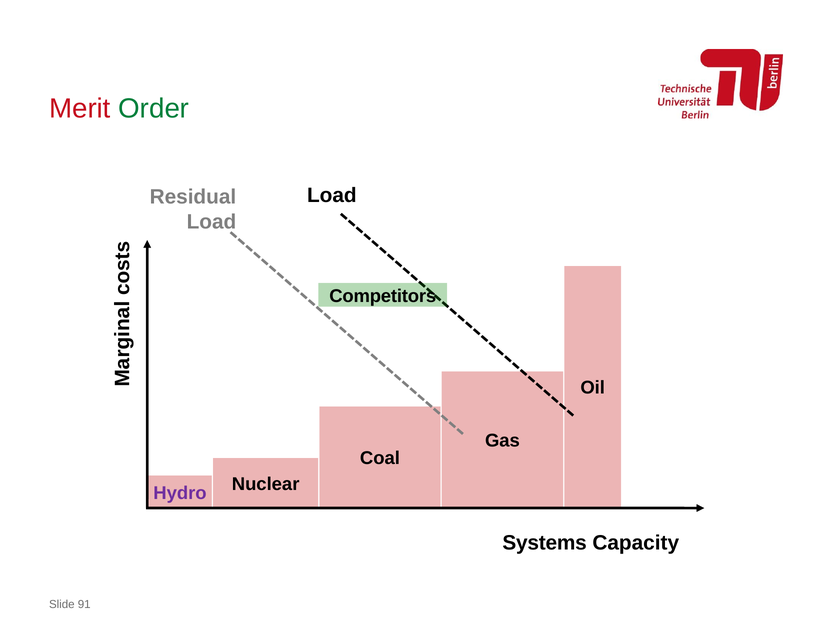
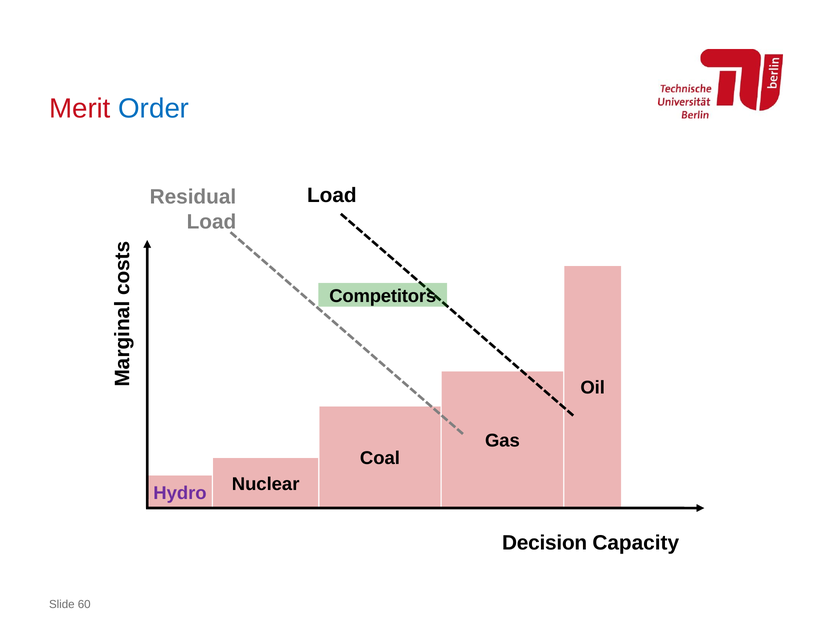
Order colour: green -> blue
Systems: Systems -> Decision
91: 91 -> 60
